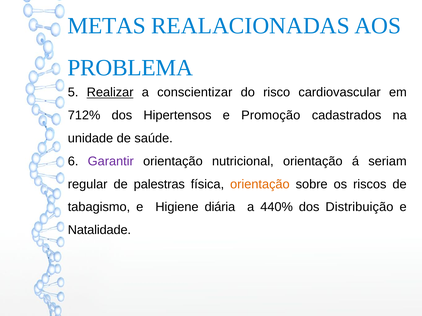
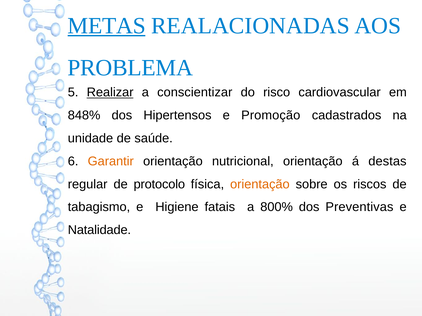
METAS underline: none -> present
712%: 712% -> 848%
Garantir colour: purple -> orange
seriam: seriam -> destas
palestras: palestras -> protocolo
diária: diária -> fatais
440%: 440% -> 800%
Distribuição: Distribuição -> Preventivas
